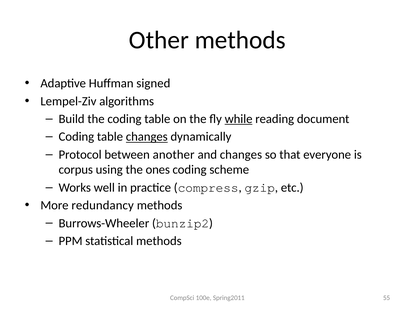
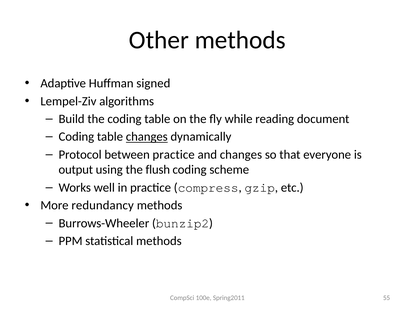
while underline: present -> none
between another: another -> practice
corpus: corpus -> output
ones: ones -> flush
